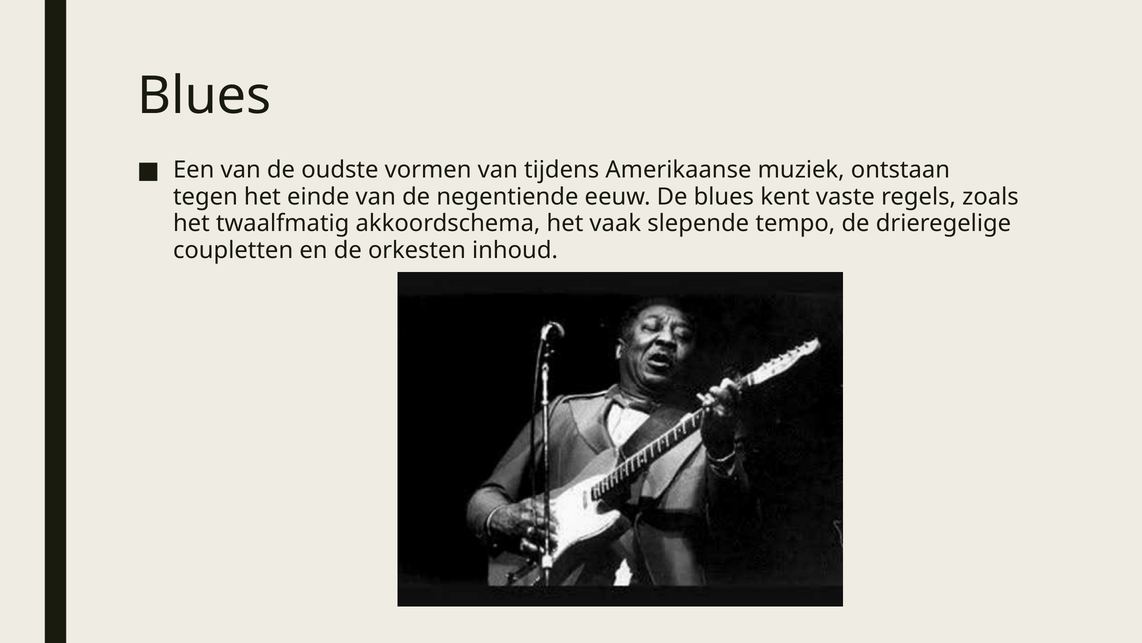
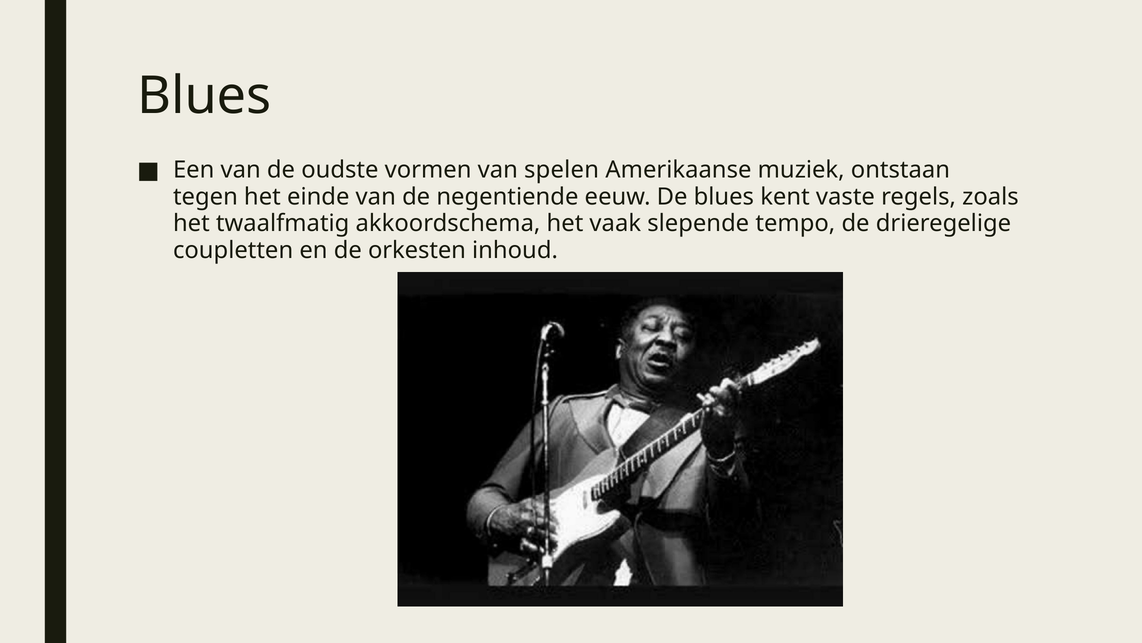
tijdens: tijdens -> spelen
